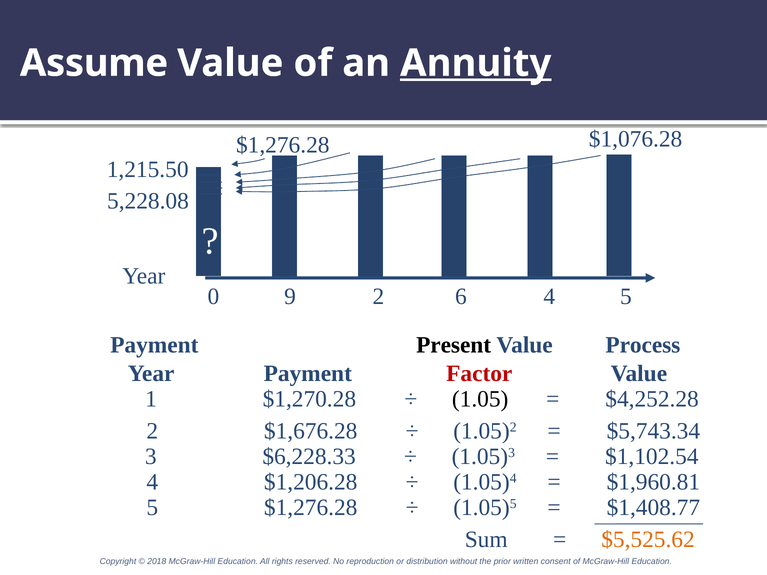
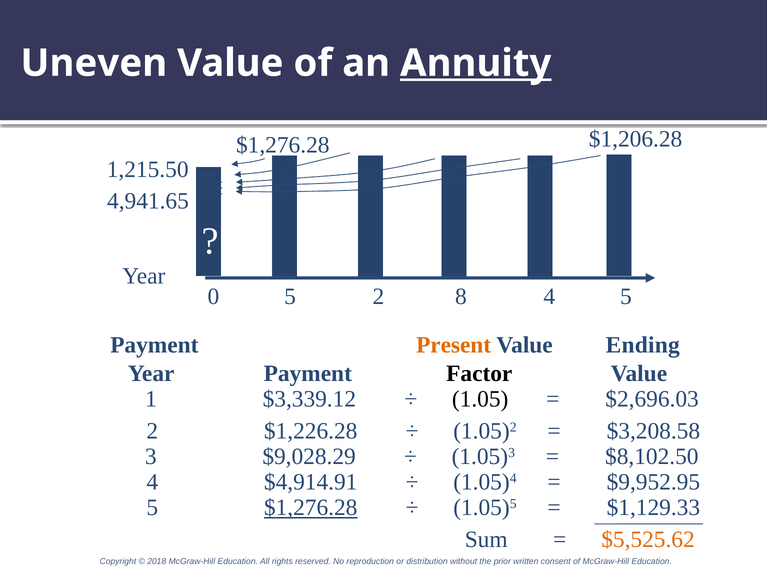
Assume: Assume -> Uneven
$1,076.28: $1,076.28 -> $1,206.28
5,228.08: 5,228.08 -> 4,941.65
0 9: 9 -> 5
6: 6 -> 8
Present colour: black -> orange
Process: Process -> Ending
Factor colour: red -> black
$1,270.28: $1,270.28 -> $3,339.12
$4,252.28: $4,252.28 -> $2,696.03
$1,676.28: $1,676.28 -> $1,226.28
$5,743.34: $5,743.34 -> $3,208.58
$6,228.33: $6,228.33 -> $9,028.29
$1,102.54: $1,102.54 -> $8,102.50
$1,206.28: $1,206.28 -> $4,914.91
$1,960.81: $1,960.81 -> $9,952.95
$1,276.28 at (311, 508) underline: none -> present
$1,408.77: $1,408.77 -> $1,129.33
